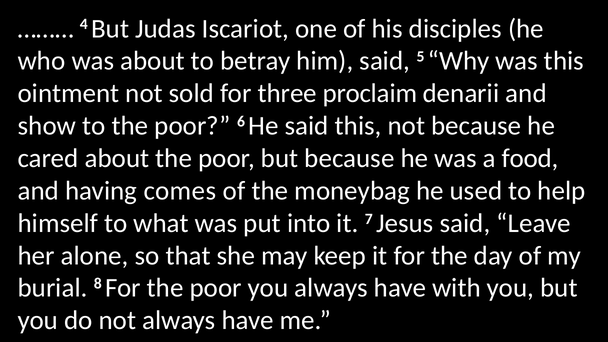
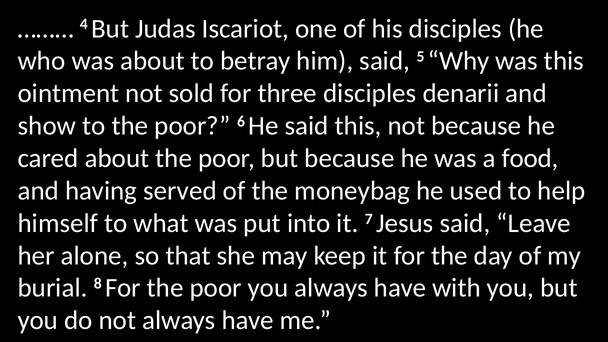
three proclaim: proclaim -> disciples
comes: comes -> served
